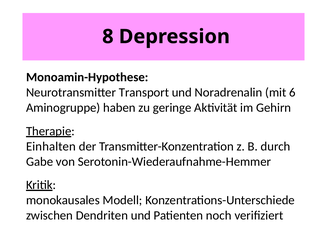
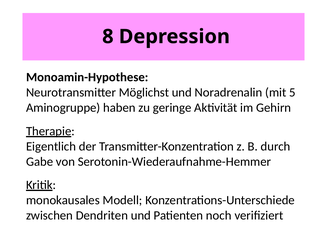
Transport: Transport -> Möglichst
6: 6 -> 5
Einhalten: Einhalten -> Eigentlich
